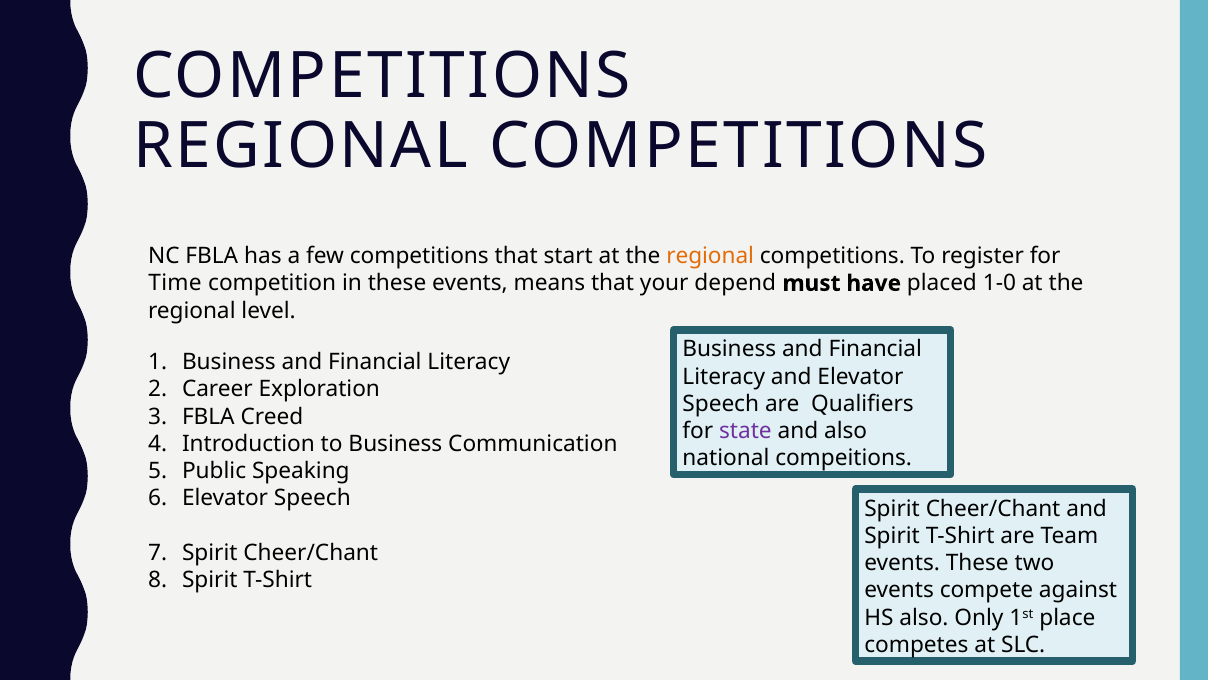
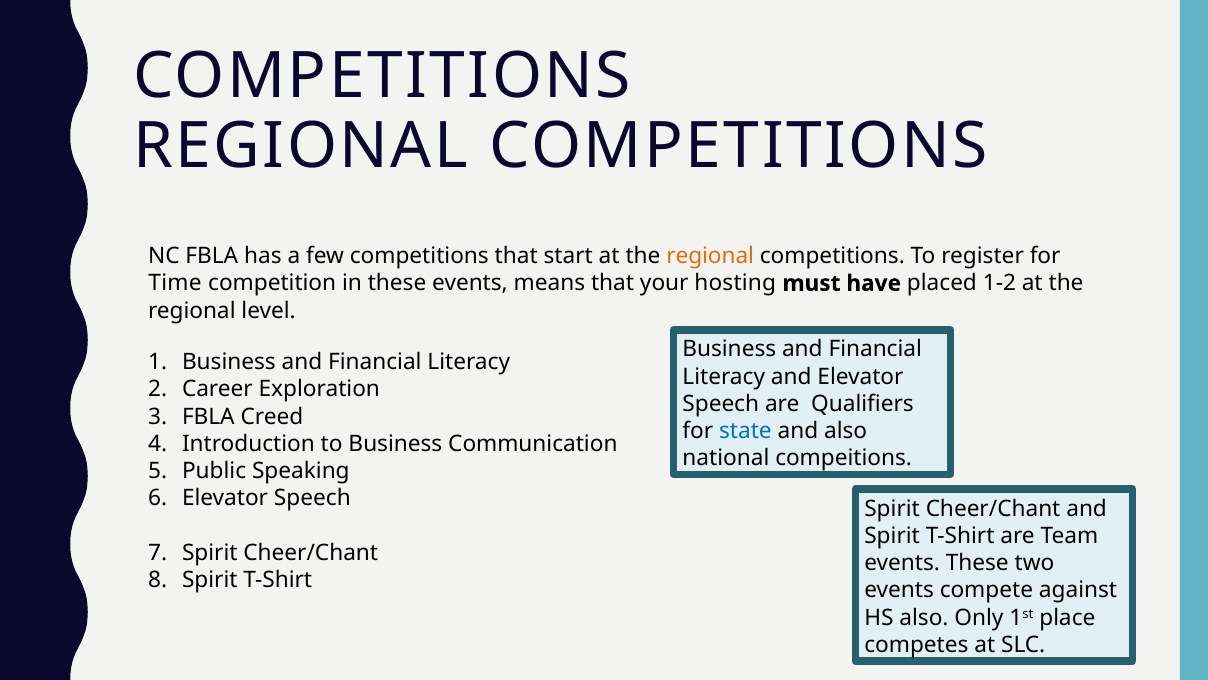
depend: depend -> hosting
1-0: 1-0 -> 1-2
state colour: purple -> blue
